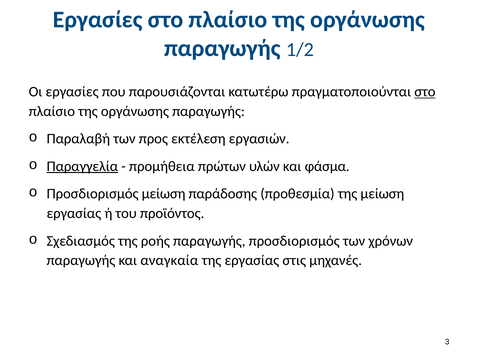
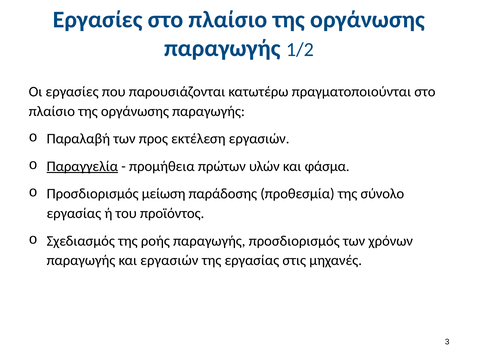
στο at (425, 92) underline: present -> none
της μείωση: μείωση -> σύνολο
και αναγκαία: αναγκαία -> εργασιών
